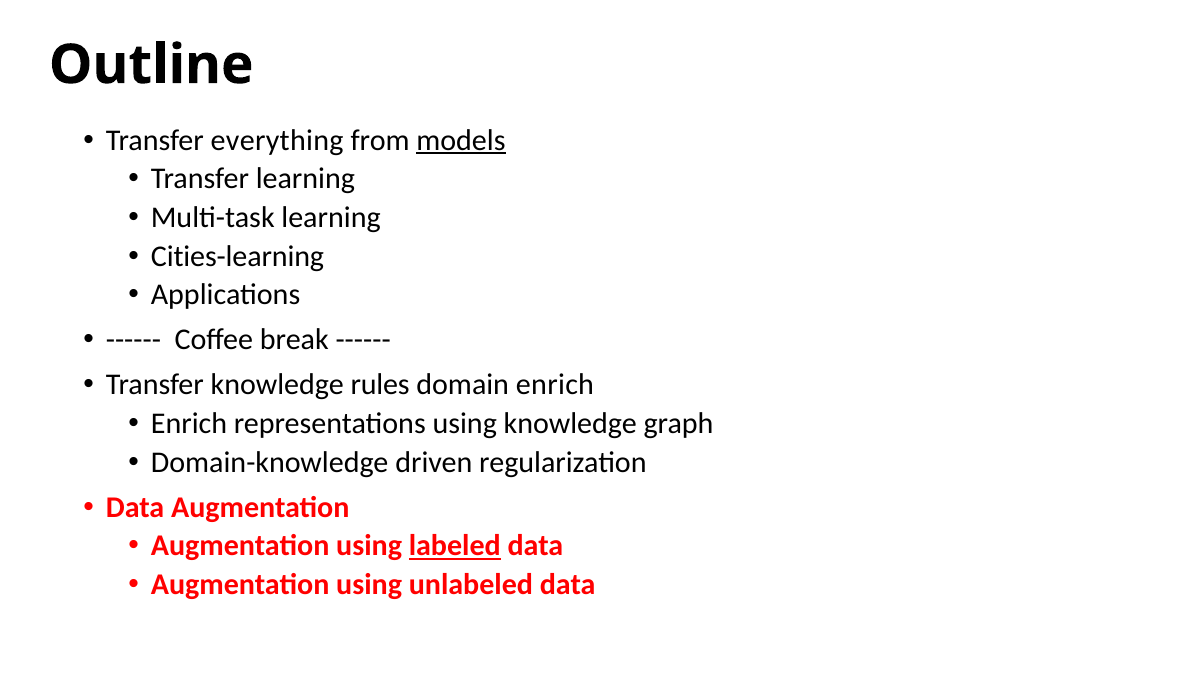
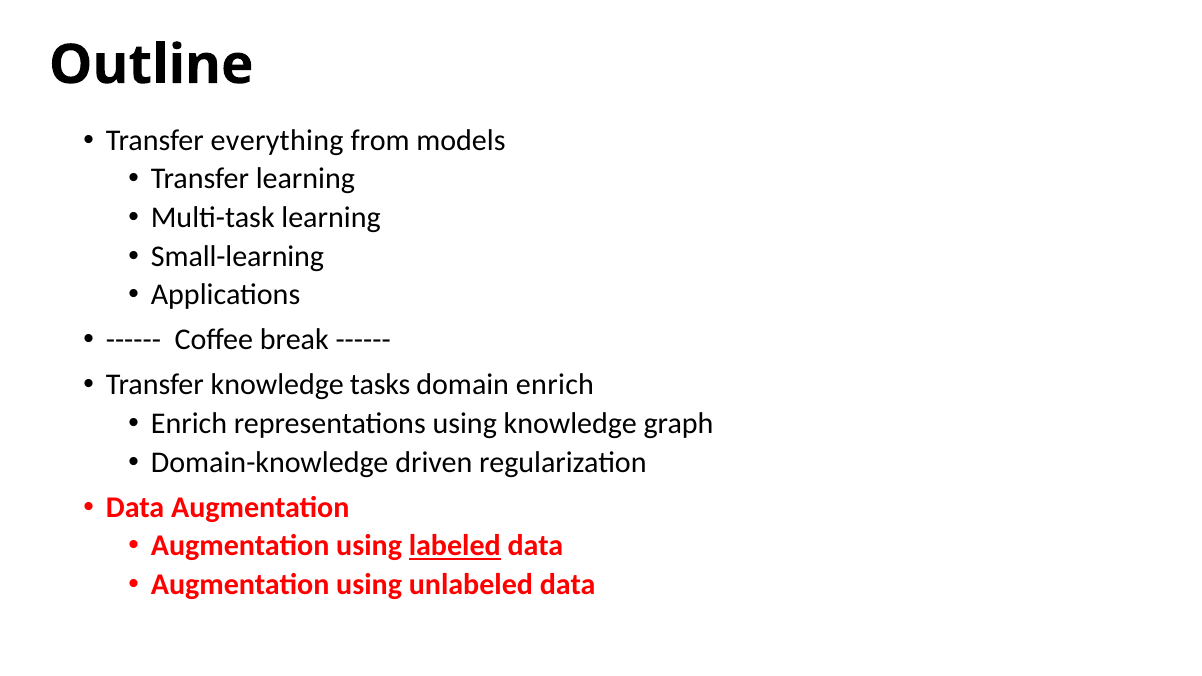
models underline: present -> none
Cities-learning: Cities-learning -> Small-learning
rules: rules -> tasks
